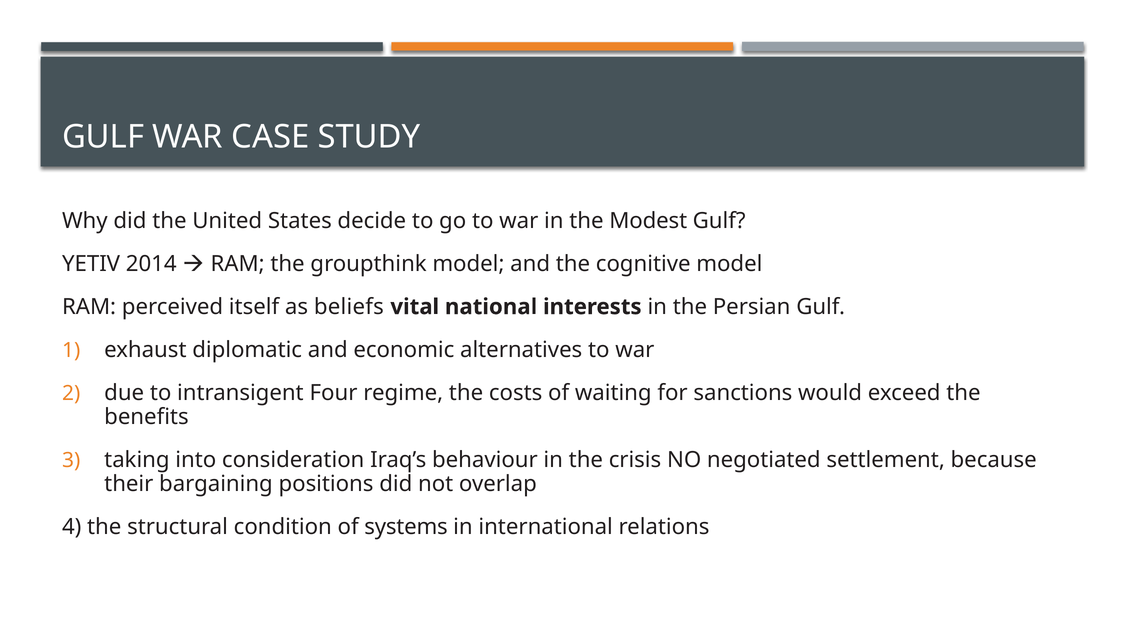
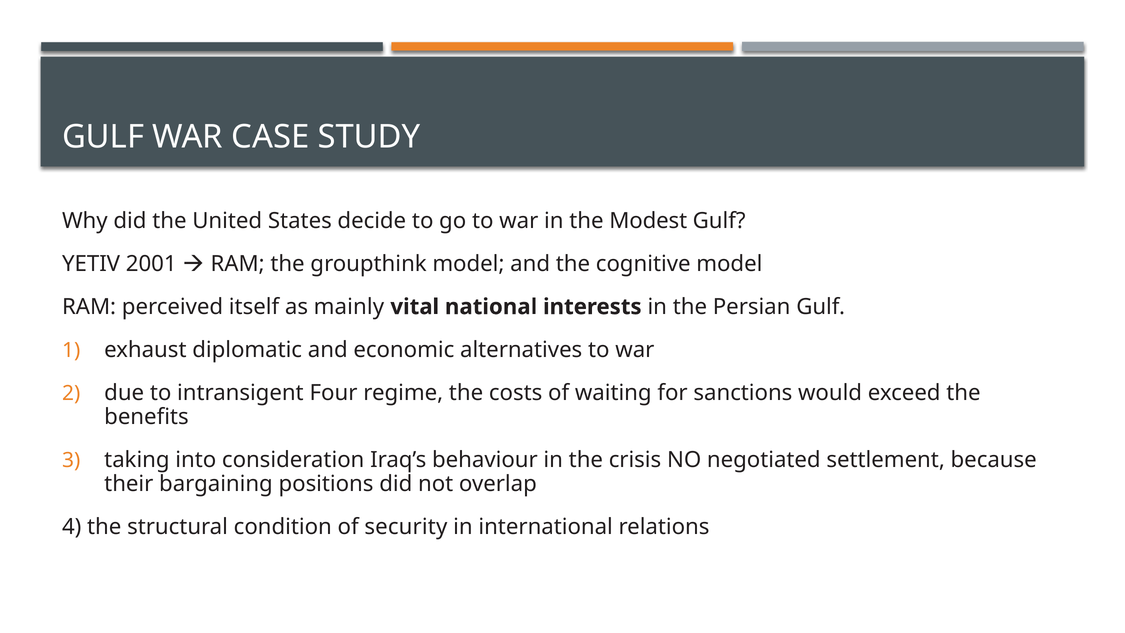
2014: 2014 -> 2001
beliefs: beliefs -> mainly
systems: systems -> security
